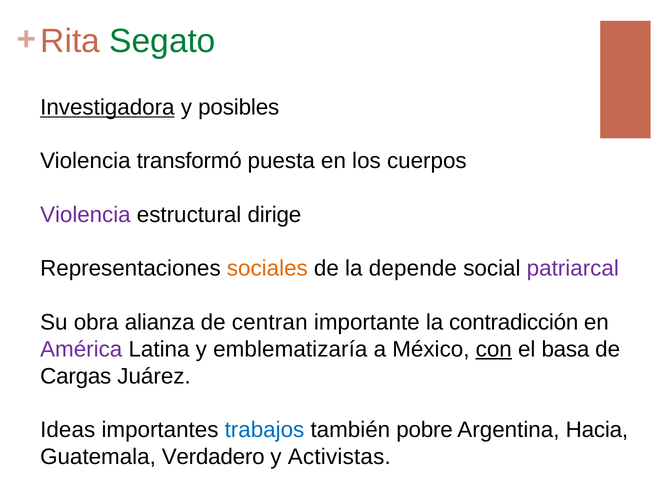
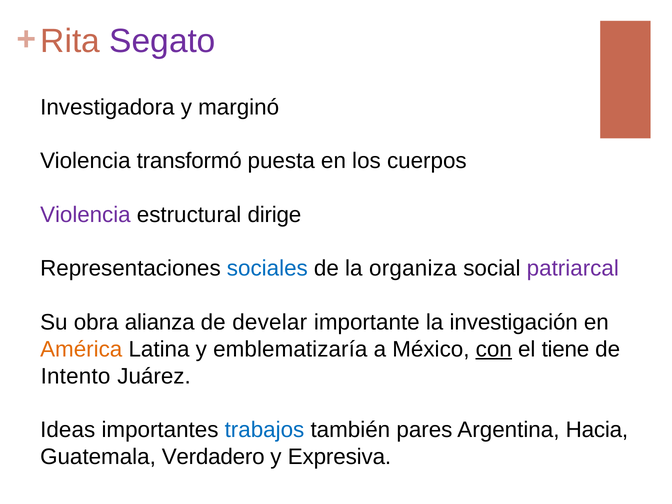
Segato colour: green -> purple
Investigadora underline: present -> none
posibles: posibles -> marginó
sociales colour: orange -> blue
depende: depende -> organiza
centran: centran -> develar
contradicción: contradicción -> investigación
América colour: purple -> orange
basa: basa -> tiene
Cargas: Cargas -> Intento
pobre: pobre -> pares
Activistas: Activistas -> Expresiva
